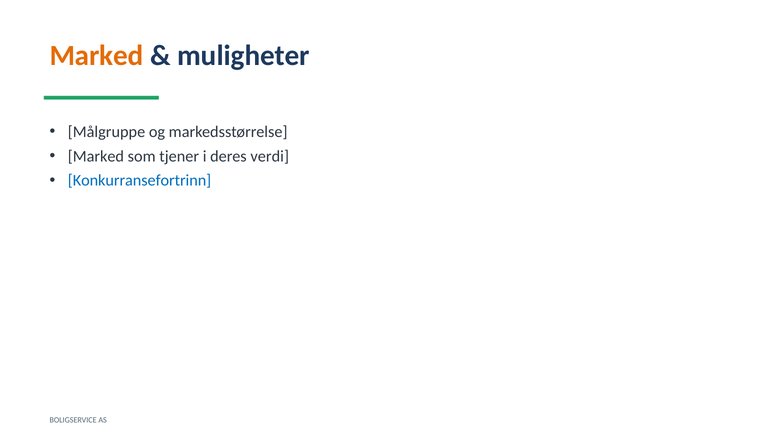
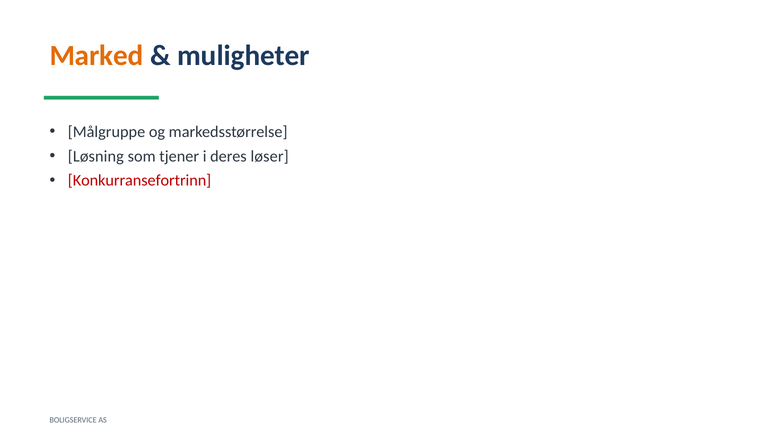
Marked at (96, 156): Marked -> Løsning
verdi: verdi -> løser
Konkurransefortrinn colour: blue -> red
